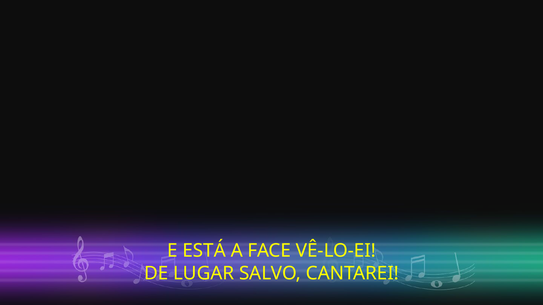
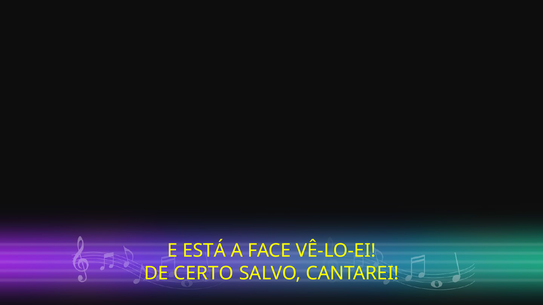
LUGAR: LUGAR -> CERTO
